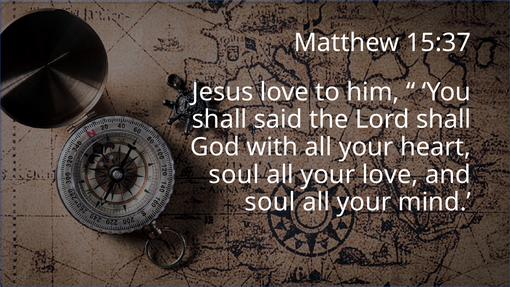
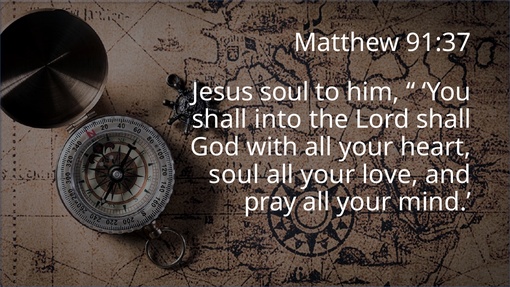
15:37: 15:37 -> 91:37
Jesus love: love -> soul
said: said -> into
soul at (270, 202): soul -> pray
